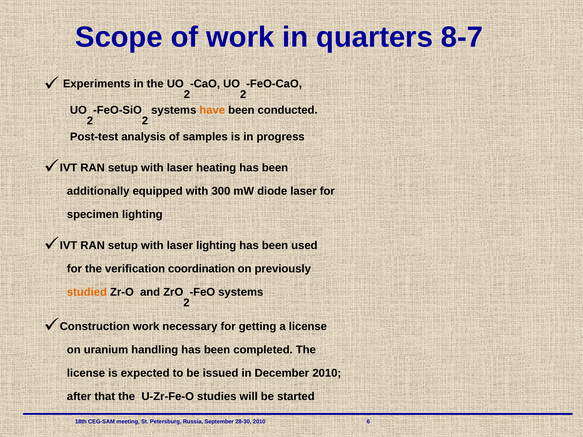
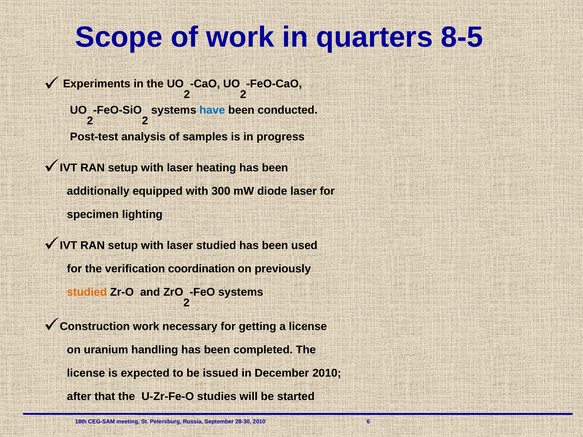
8-7: 8-7 -> 8-5
have colour: orange -> blue
laser lighting: lighting -> studied
